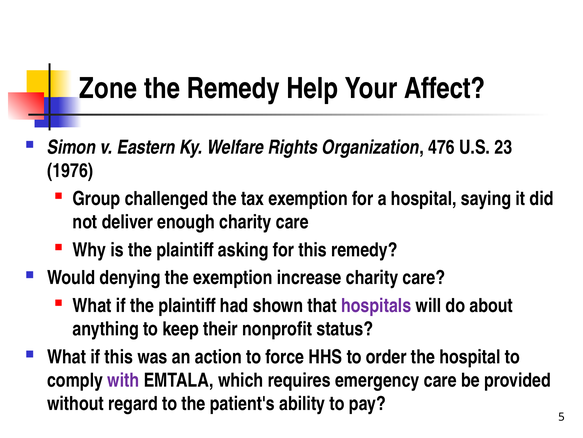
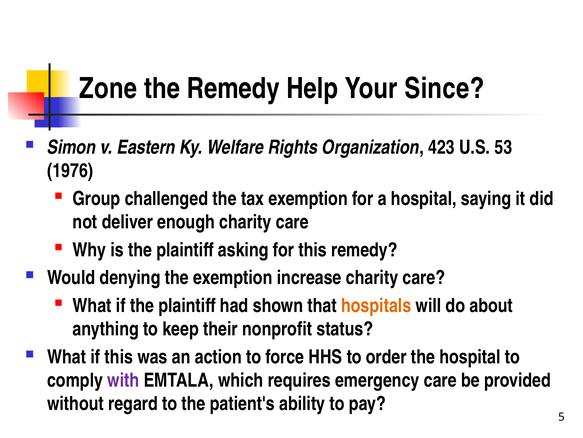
Affect: Affect -> Since
476: 476 -> 423
23: 23 -> 53
hospitals colour: purple -> orange
